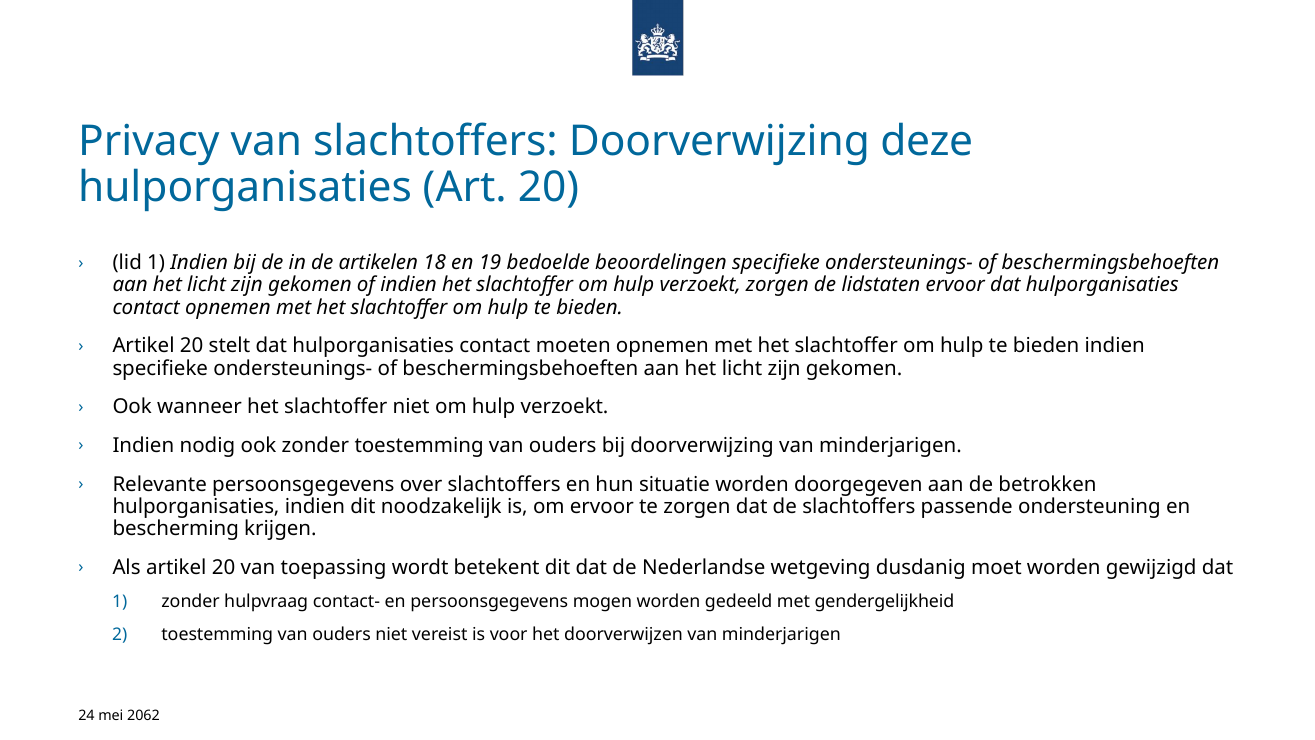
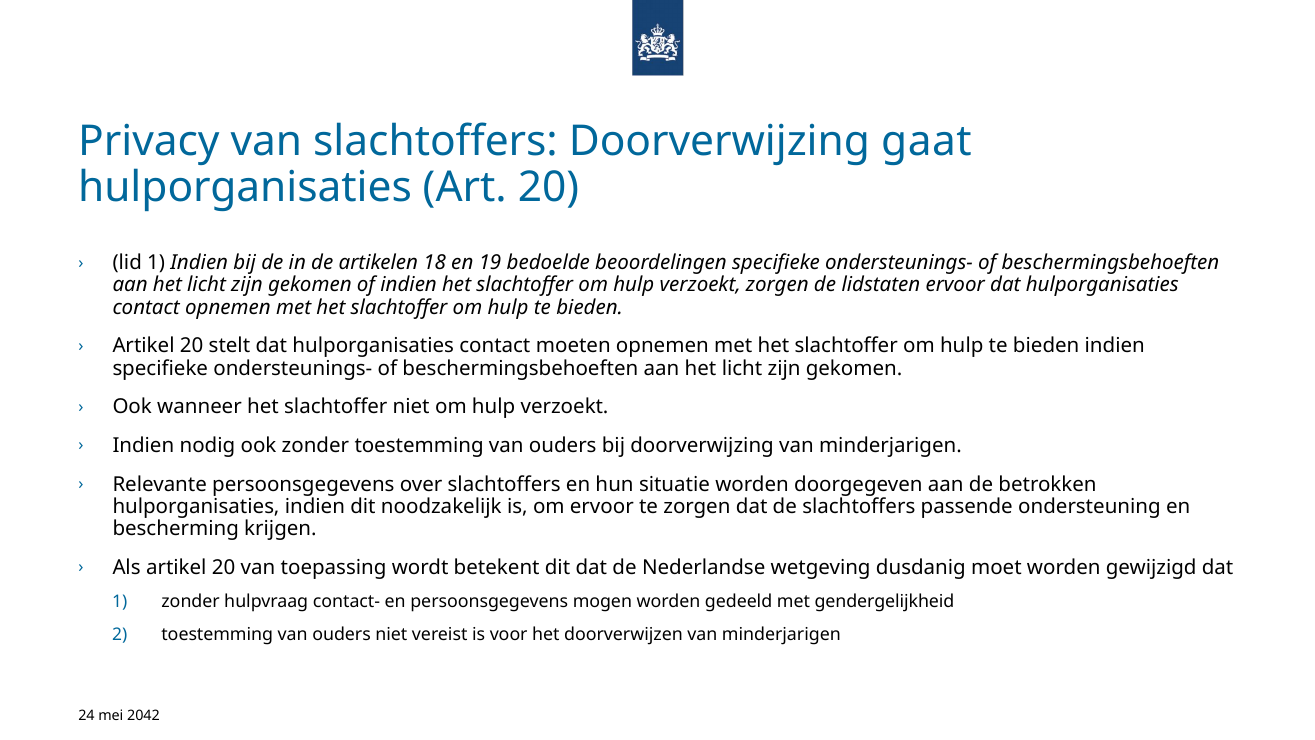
deze: deze -> gaat
2062: 2062 -> 2042
